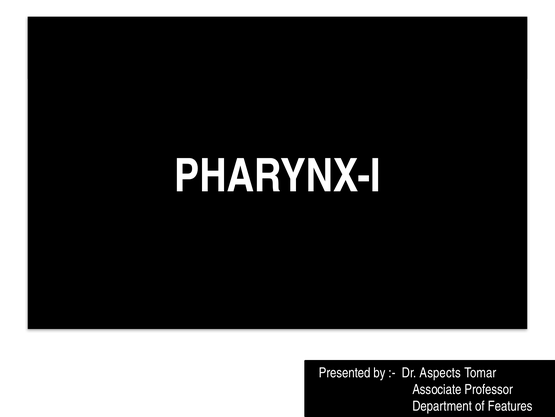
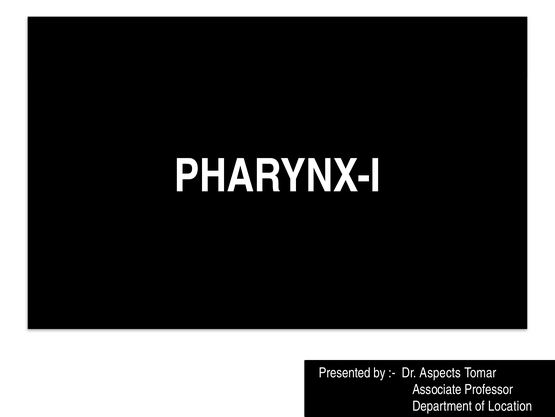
Features: Features -> Location
